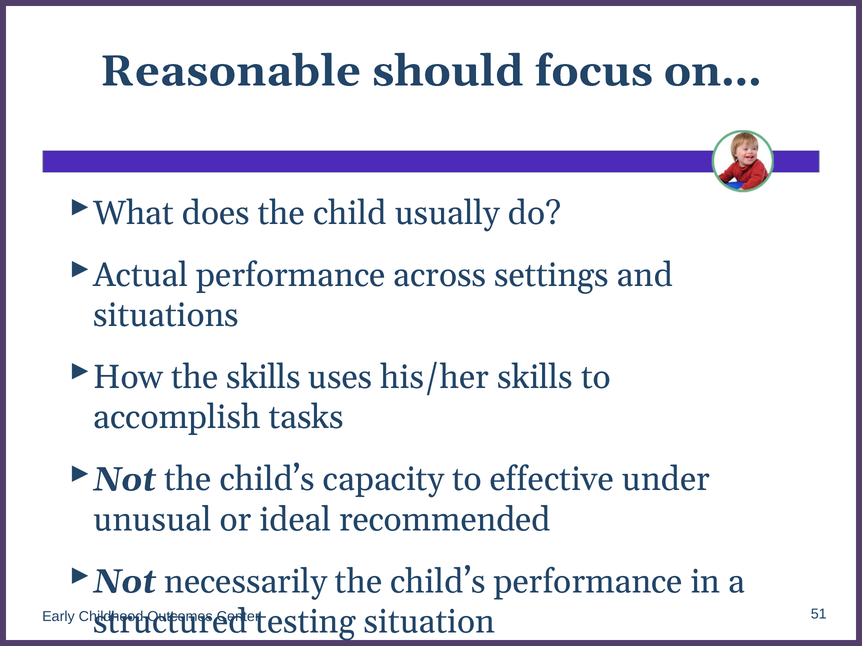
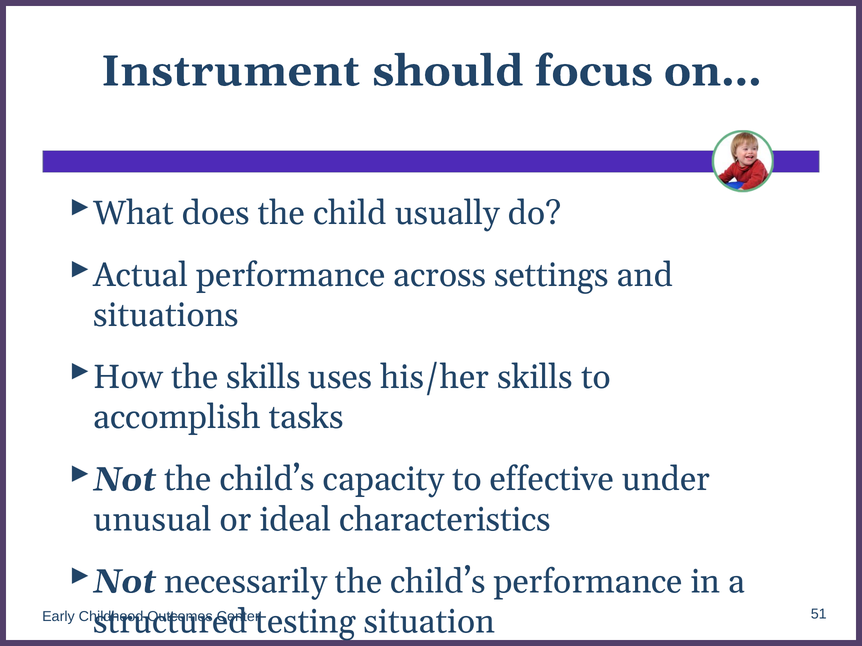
Reasonable: Reasonable -> Instrument
recommended: recommended -> characteristics
